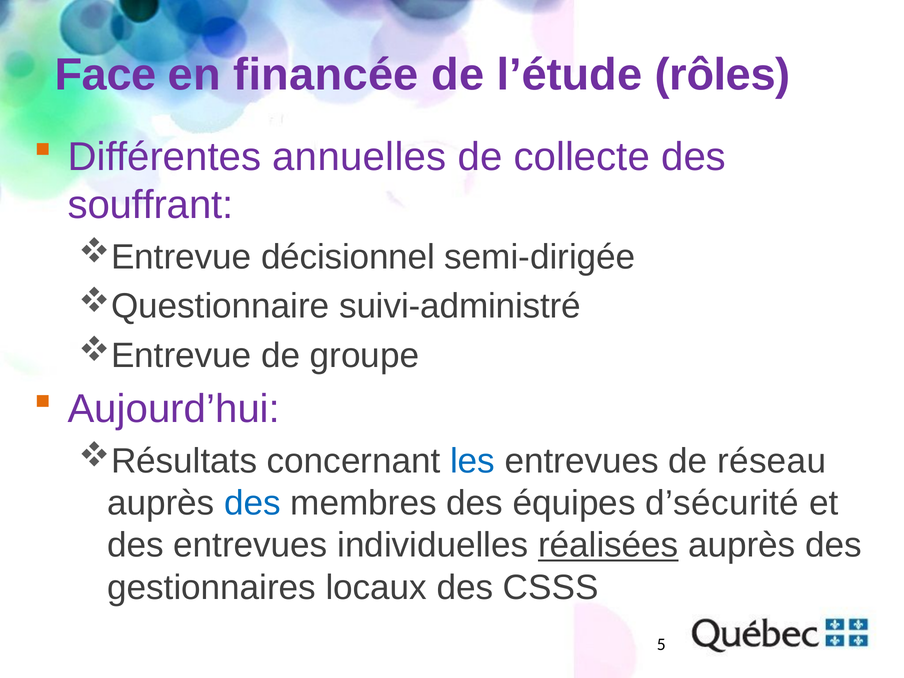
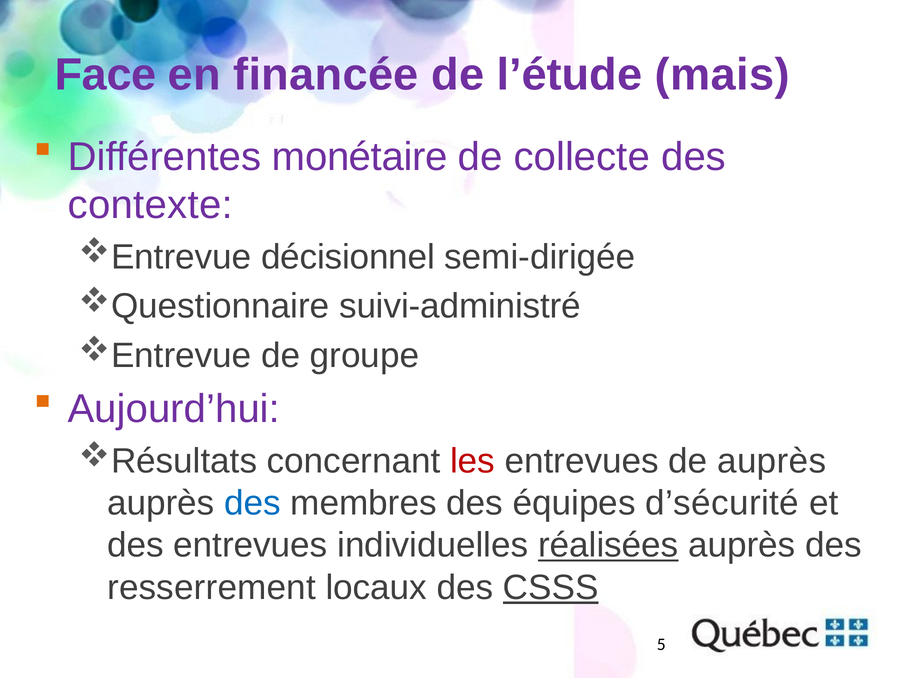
rôles: rôles -> mais
annuelles: annuelles -> monétaire
souffrant: souffrant -> contexte
les colour: blue -> red
de réseau: réseau -> auprès
gestionnaires: gestionnaires -> resserrement
CSSS underline: none -> present
